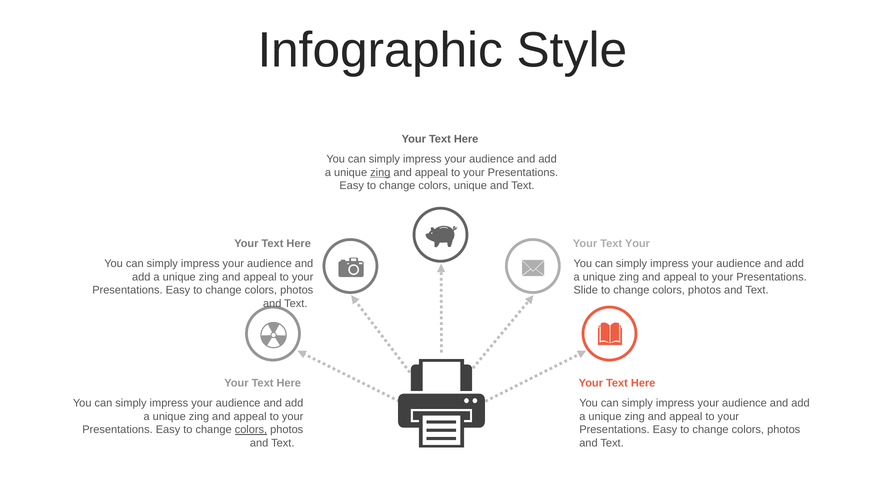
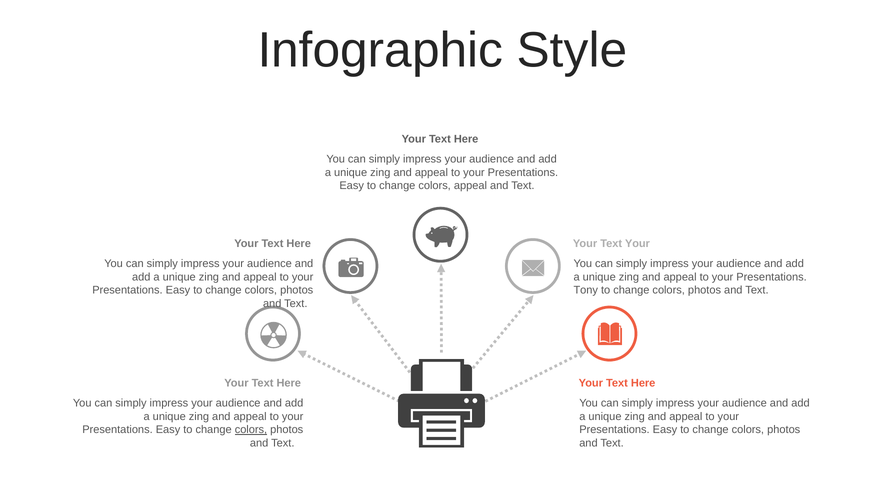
zing at (380, 172) underline: present -> none
colors unique: unique -> appeal
Slide: Slide -> Tony
